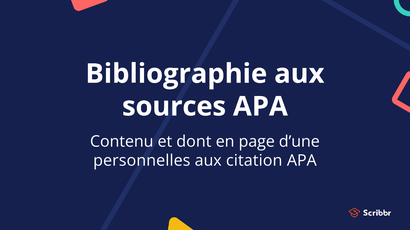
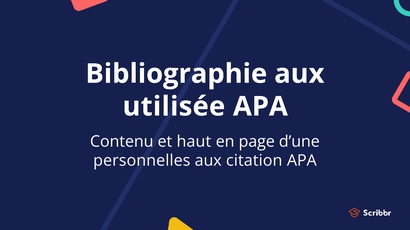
sources: sources -> utilisée
dont: dont -> haut
